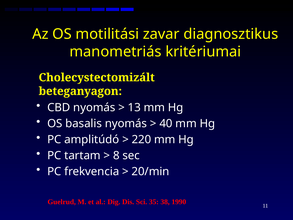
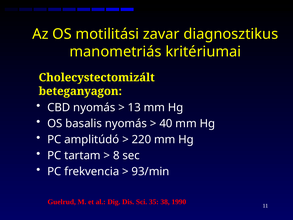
20/min: 20/min -> 93/min
